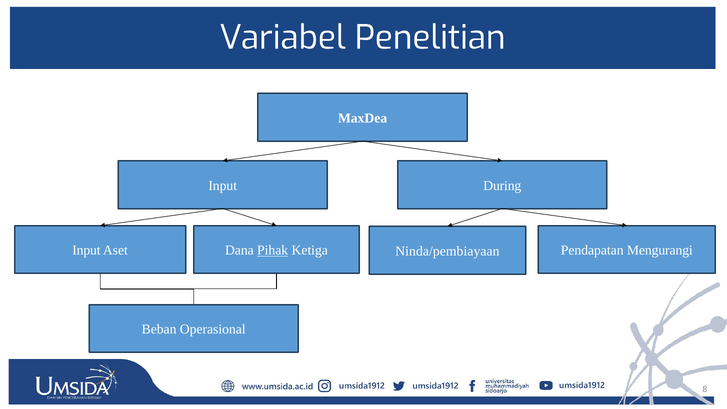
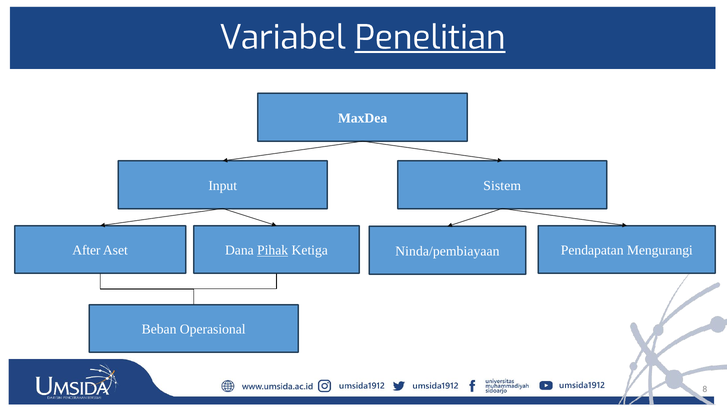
Penelitian underline: none -> present
During: During -> Sistem
Input at (86, 250): Input -> After
